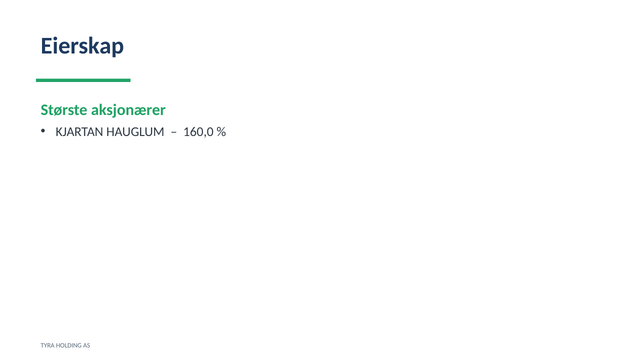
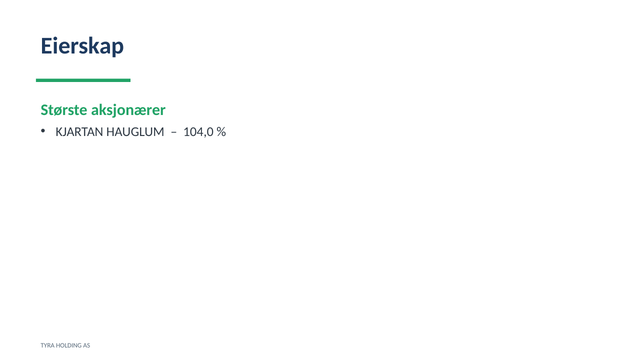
160,0: 160,0 -> 104,0
